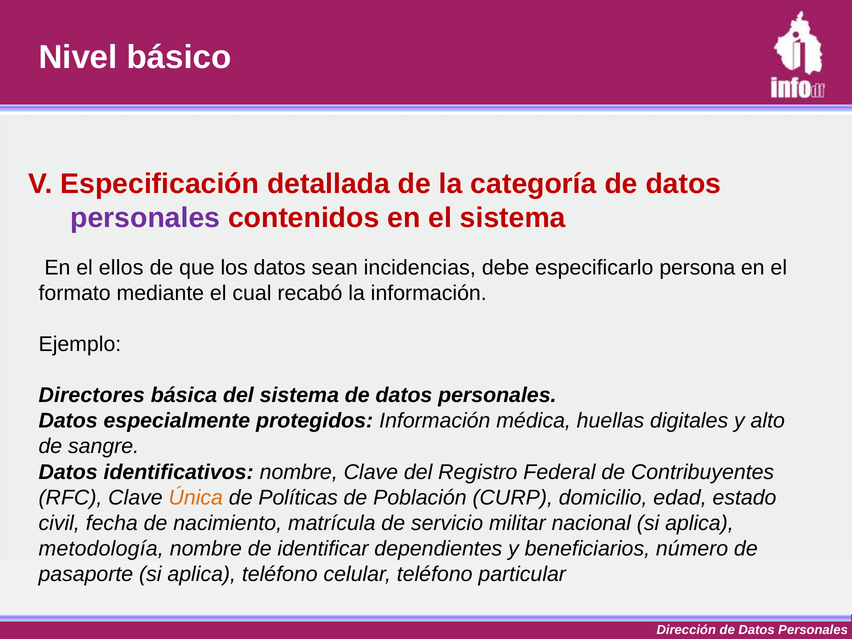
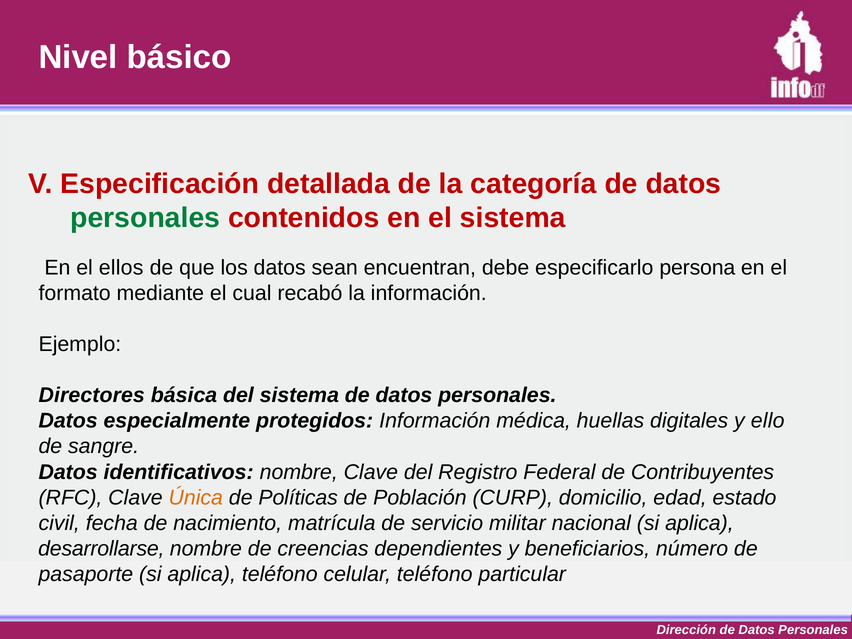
personales at (145, 218) colour: purple -> green
incidencias: incidencias -> encuentran
alto: alto -> ello
metodología: metodología -> desarrollarse
identificar: identificar -> creencias
